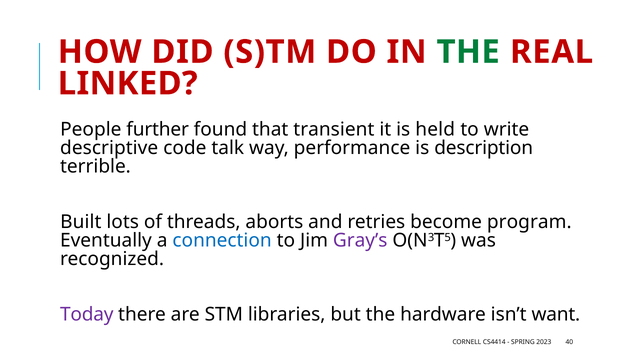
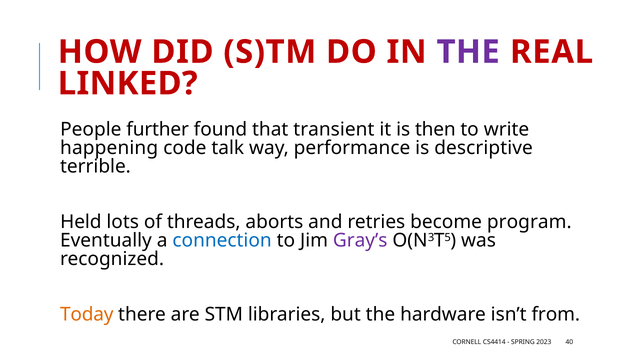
THE at (468, 52) colour: green -> purple
held: held -> then
descriptive: descriptive -> happening
description: description -> descriptive
Built: Built -> Held
Today colour: purple -> orange
want: want -> from
